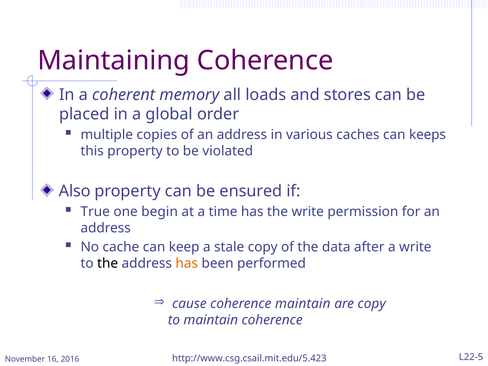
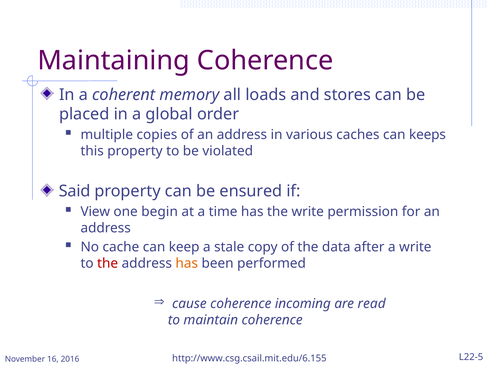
Also: Also -> Said
True: True -> View
the at (108, 263) colour: black -> red
coherence maintain: maintain -> incoming
are copy: copy -> read
http://www.csg.csail.mit.edu/5.423: http://www.csg.csail.mit.edu/5.423 -> http://www.csg.csail.mit.edu/6.155
